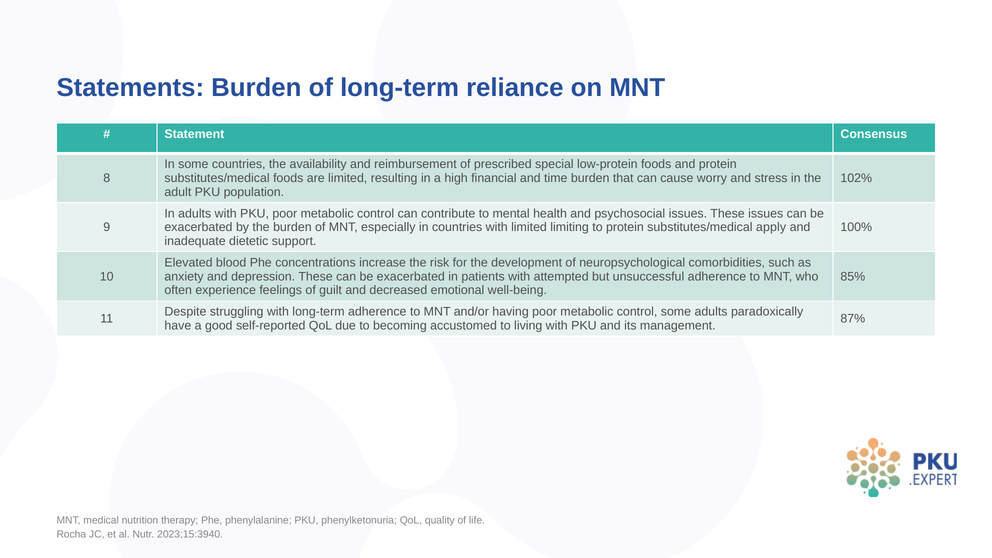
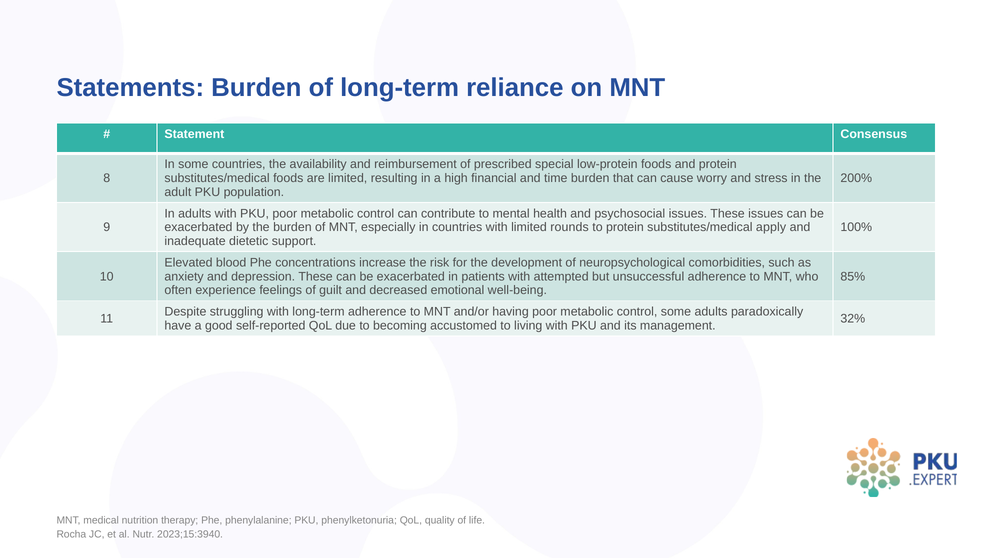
102%: 102% -> 200%
limiting: limiting -> rounds
87%: 87% -> 32%
